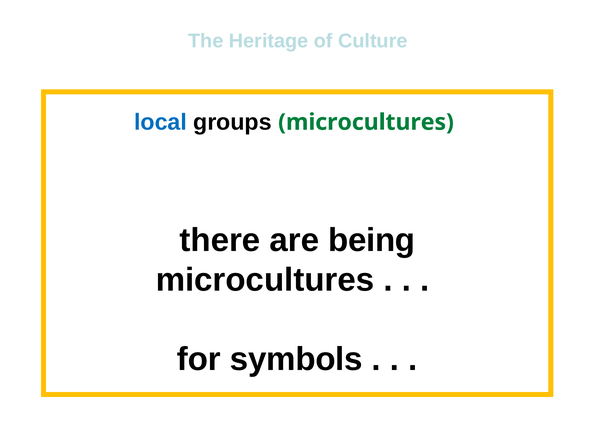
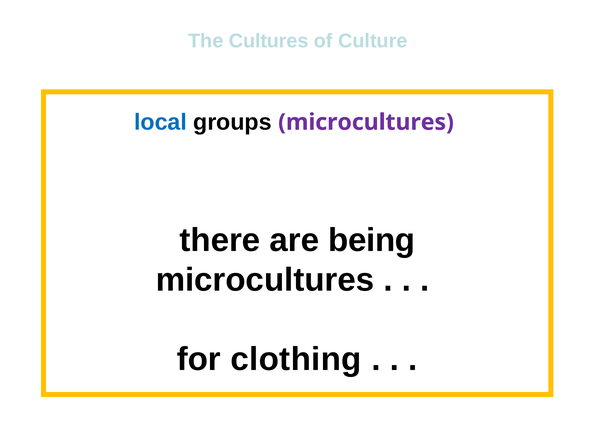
Heritage: Heritage -> Cultures
microcultures at (366, 122) colour: green -> purple
symbols: symbols -> clothing
